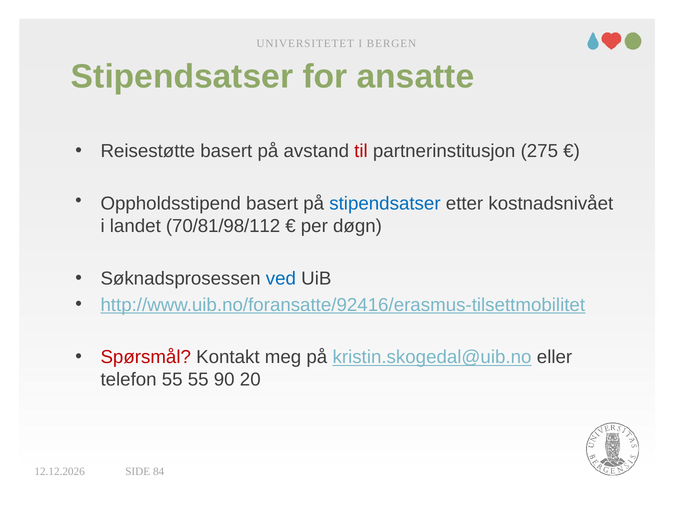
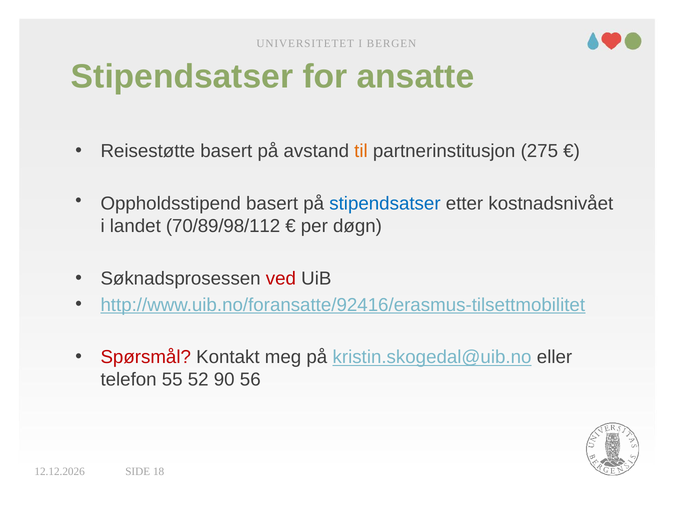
til colour: red -> orange
70/81/98/112: 70/81/98/112 -> 70/89/98/112
ved colour: blue -> red
55 55: 55 -> 52
20: 20 -> 56
84: 84 -> 18
